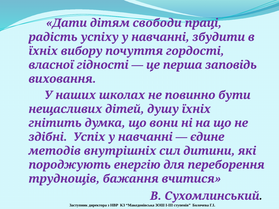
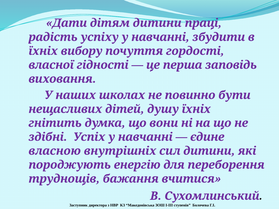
дітям свободи: свободи -> дитини
методів: методів -> власною
